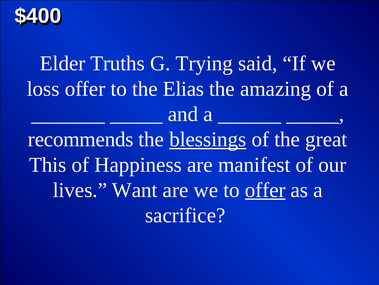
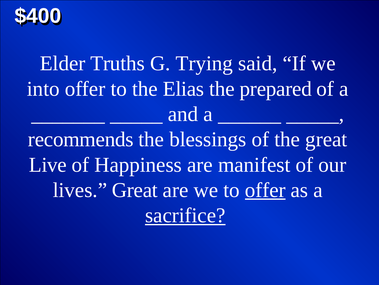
loss: loss -> into
amazing: amazing -> prepared
blessings underline: present -> none
This: This -> Live
lives Want: Want -> Great
sacrifice underline: none -> present
